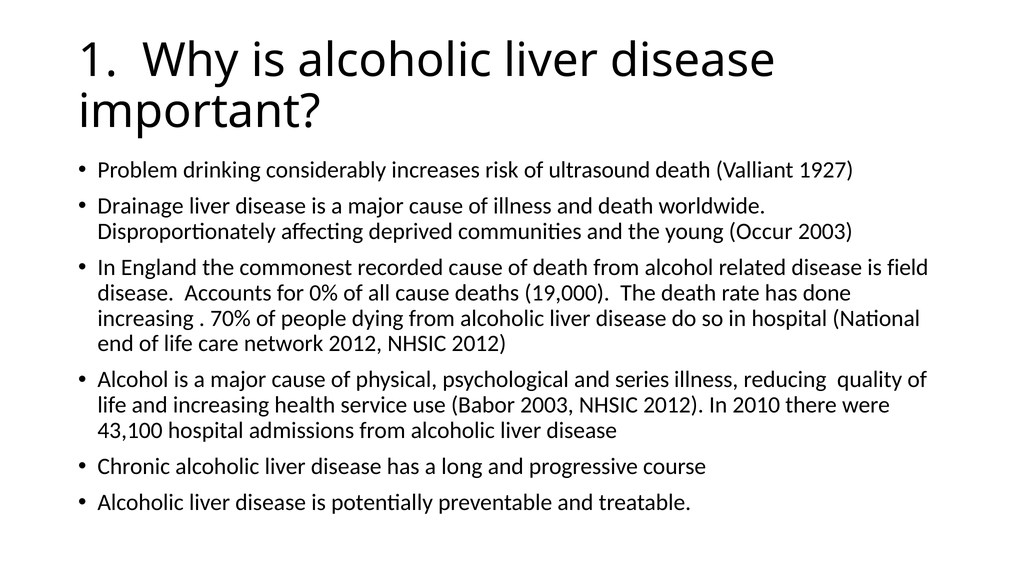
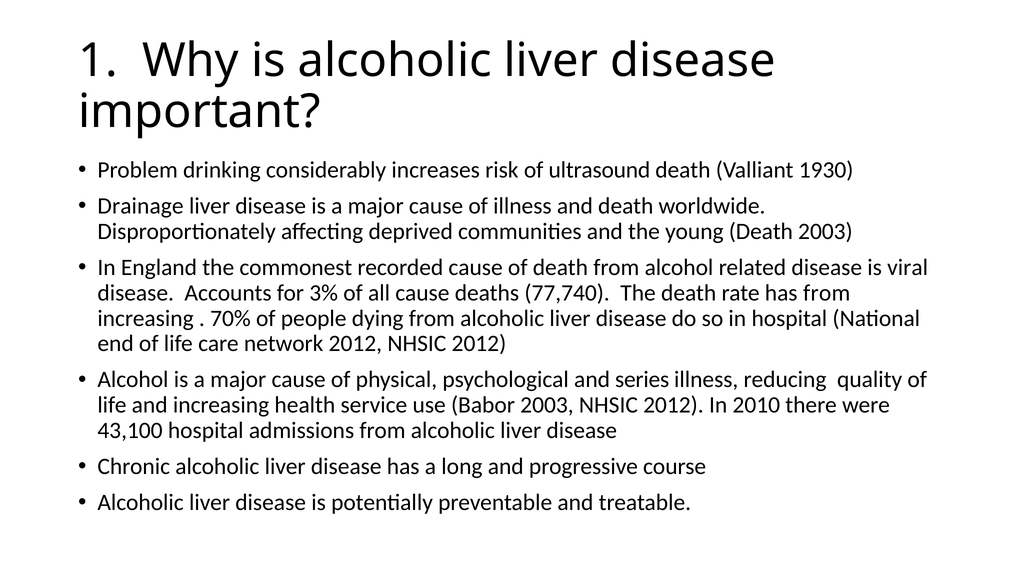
1927: 1927 -> 1930
young Occur: Occur -> Death
field: field -> viral
0%: 0% -> 3%
19,000: 19,000 -> 77,740
has done: done -> from
